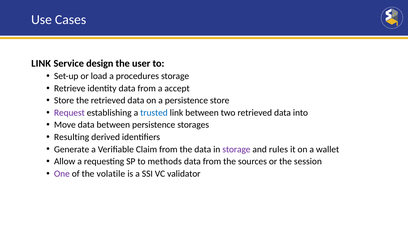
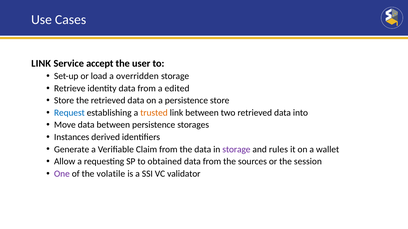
design: design -> accept
procedures: procedures -> overridden
accept: accept -> edited
Request colour: purple -> blue
trusted colour: blue -> orange
Resulting: Resulting -> Instances
methods: methods -> obtained
